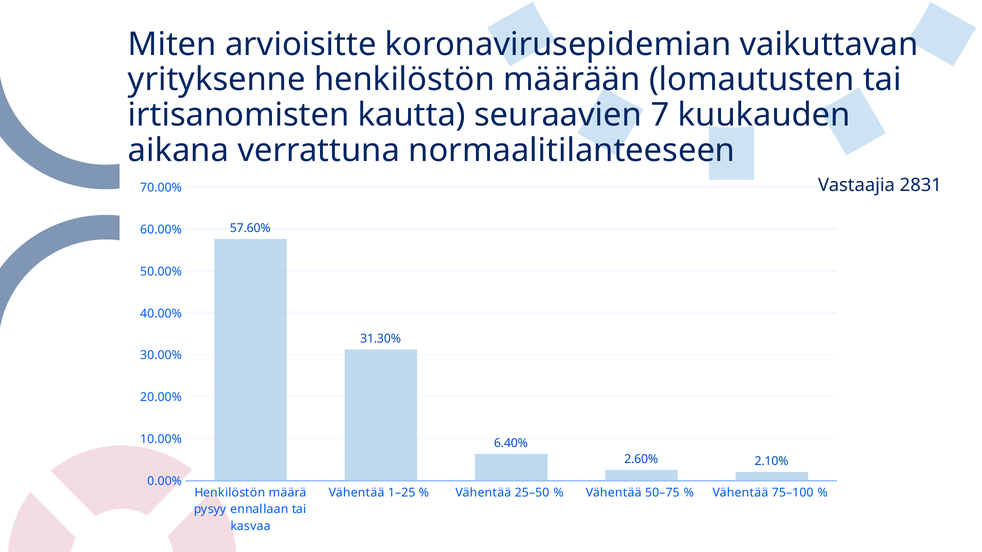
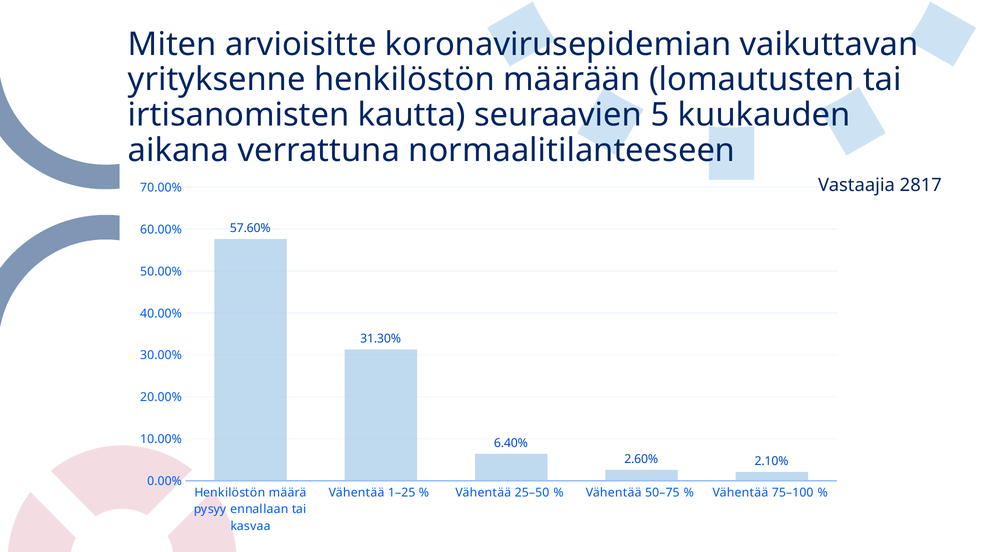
7: 7 -> 5
2831: 2831 -> 2817
